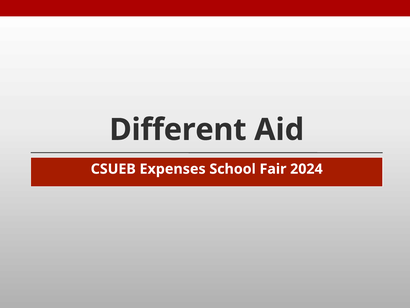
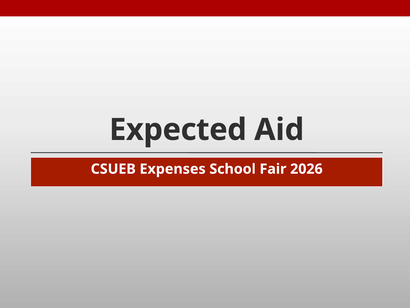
Different: Different -> Expected
2024: 2024 -> 2026
